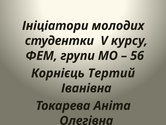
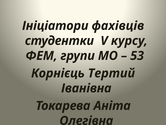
молодих: молодих -> фахівців
56: 56 -> 53
